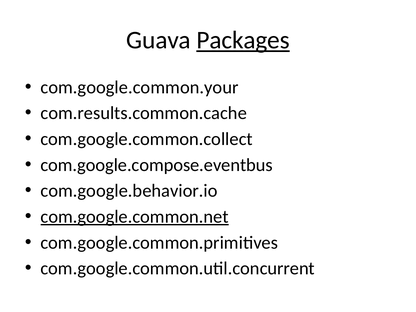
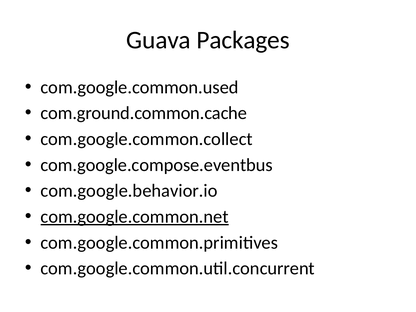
Packages underline: present -> none
com.google.common.your: com.google.common.your -> com.google.common.used
com.results.common.cache: com.results.common.cache -> com.ground.common.cache
